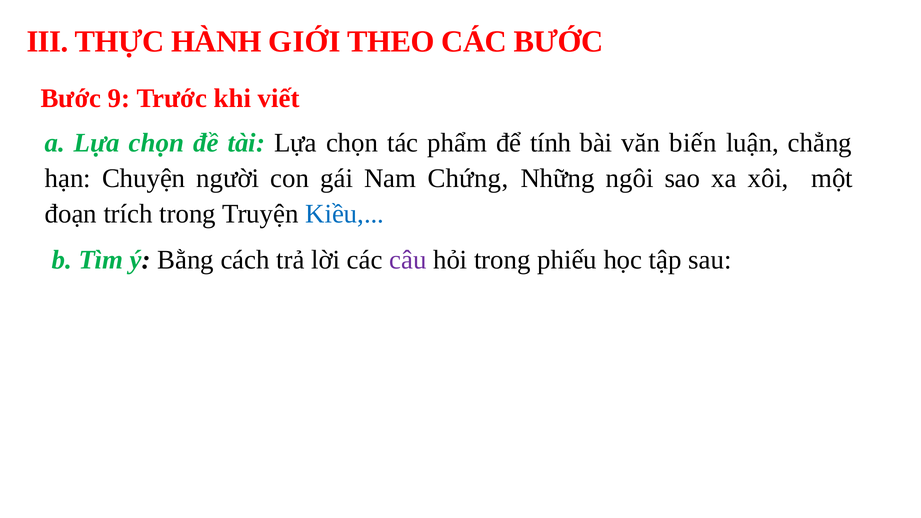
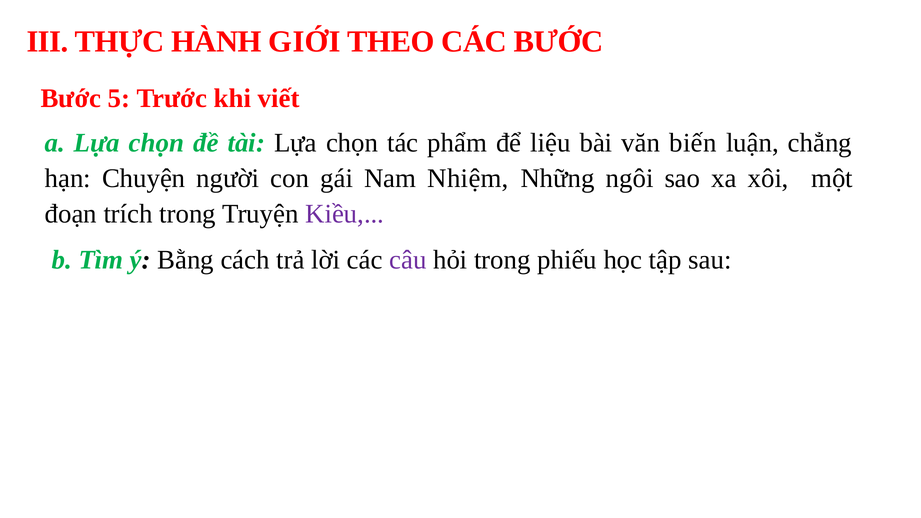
9: 9 -> 5
tính: tính -> liệu
Chứng: Chứng -> Nhiệm
Kiều colour: blue -> purple
